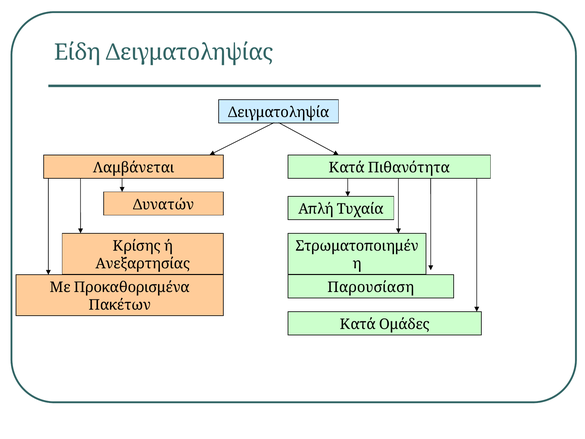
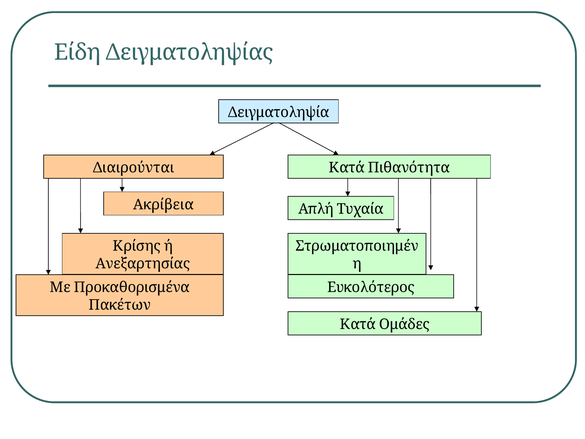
Λαμβάνεται: Λαμβάνεται -> Διαιρούνται
Δυνατών: Δυνατών -> Ακρίβεια
Παρουσίαση: Παρουσίαση -> Ευκολότερος
